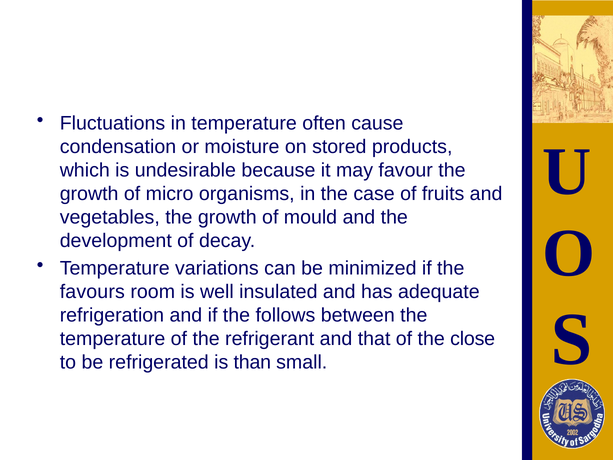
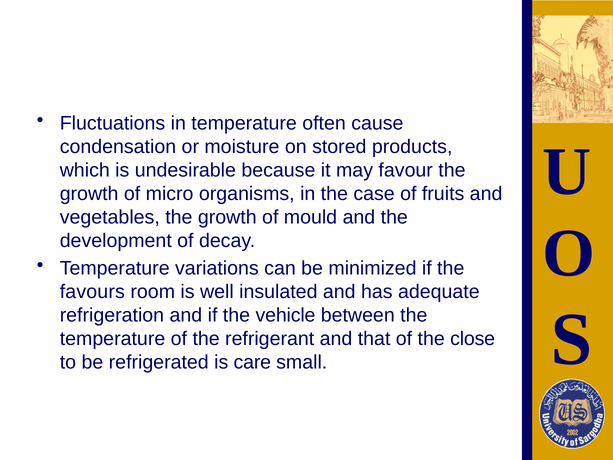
follows: follows -> vehicle
than: than -> care
